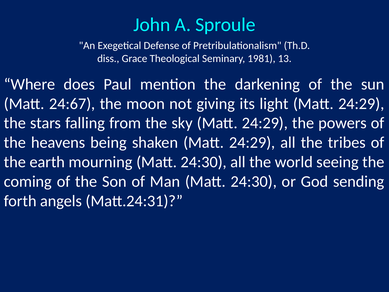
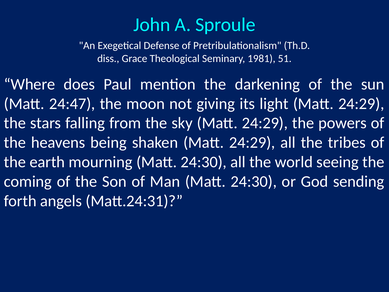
13: 13 -> 51
24:67: 24:67 -> 24:47
